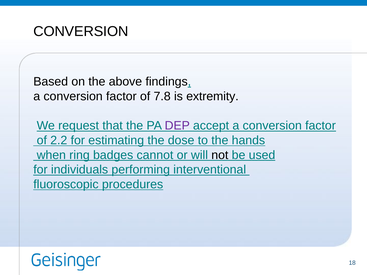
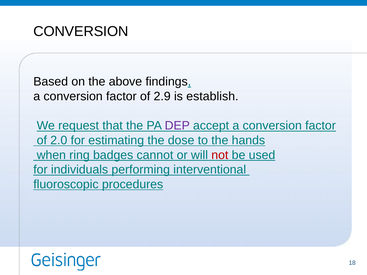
7.8: 7.8 -> 2.9
extremity: extremity -> establish
2.2: 2.2 -> 2.0
not colour: black -> red
